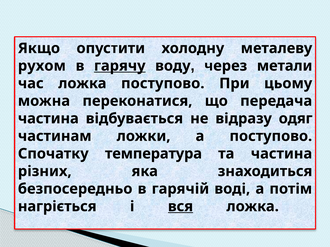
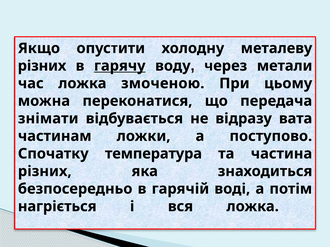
рухом at (42, 66): рухом -> різних
ложка поступово: поступово -> змоченою
частина at (48, 119): частина -> знімати
одяг: одяг -> вата
вся underline: present -> none
